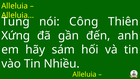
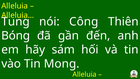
Xứng: Xứng -> Bóng
Nhiều: Nhiều -> Mong
